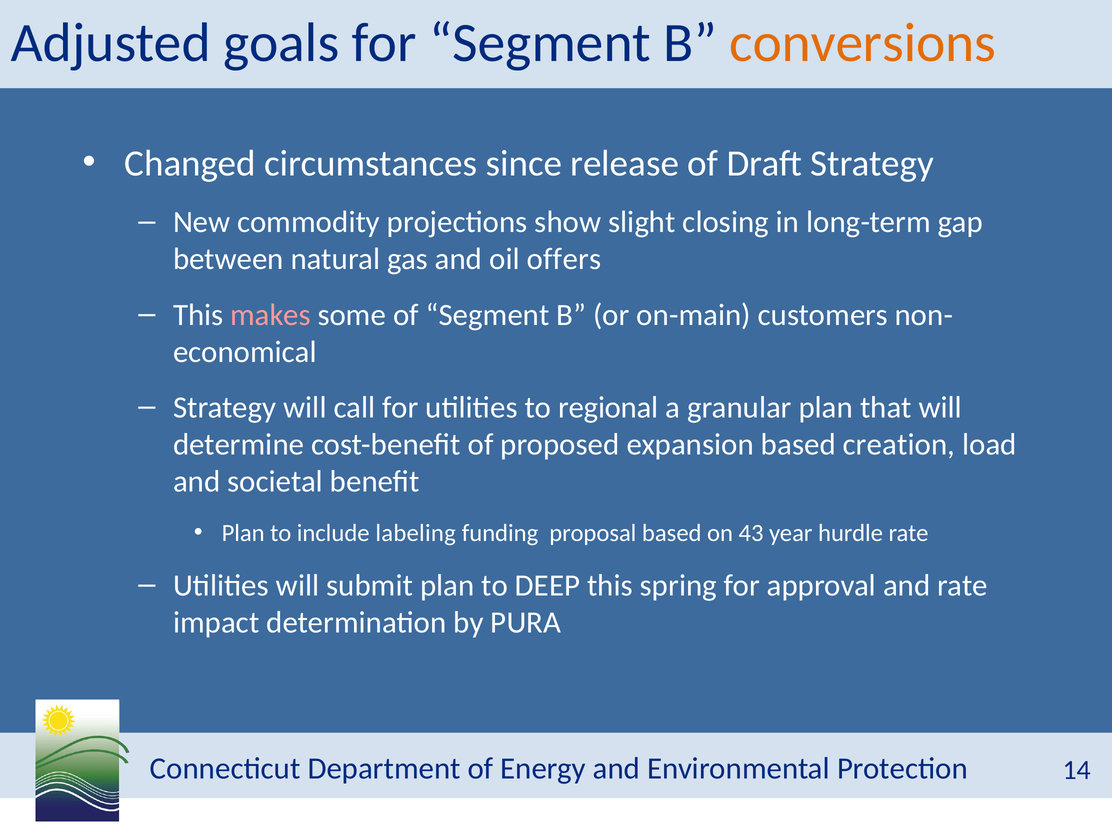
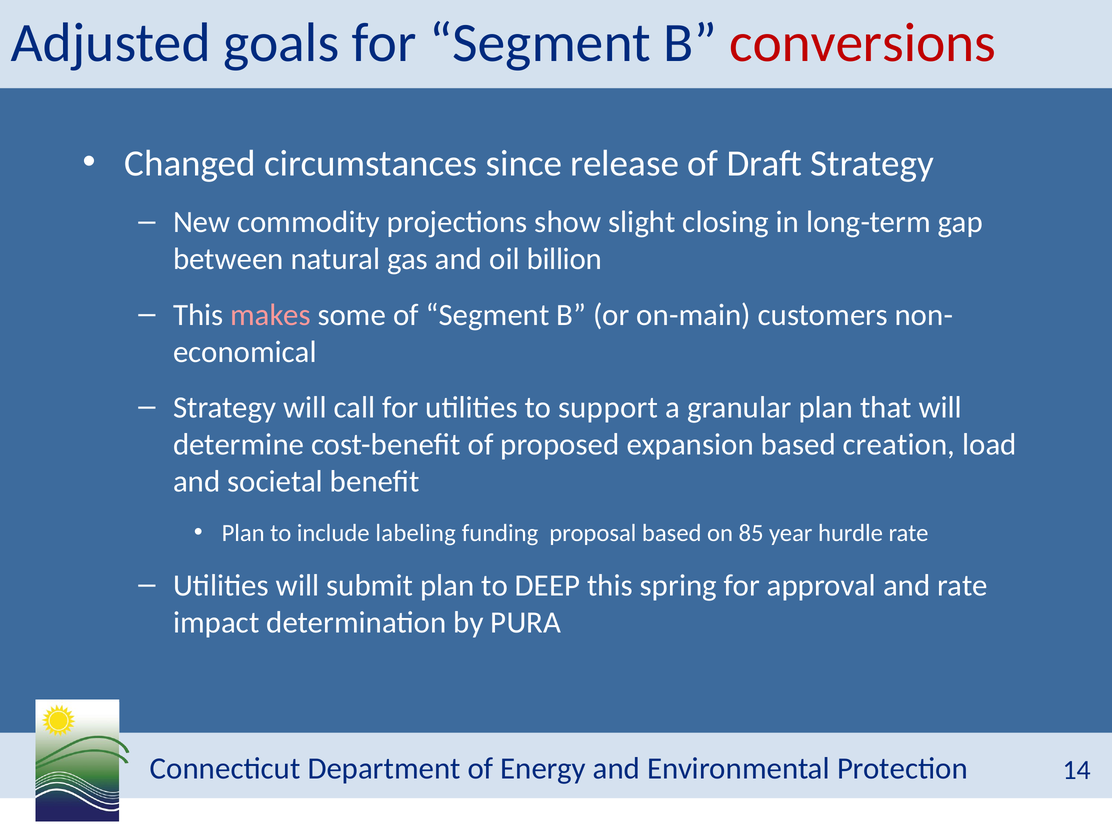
conversions colour: orange -> red
offers: offers -> billion
regional: regional -> support
43: 43 -> 85
